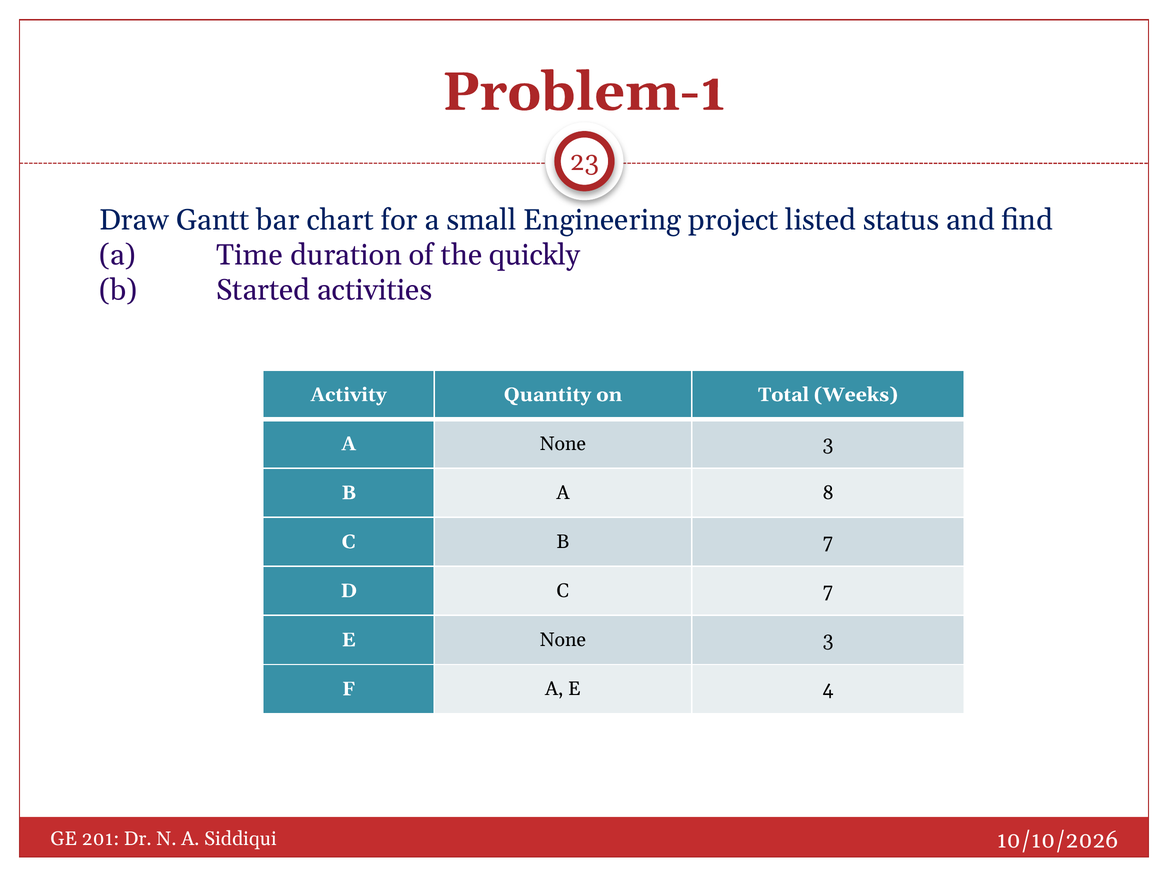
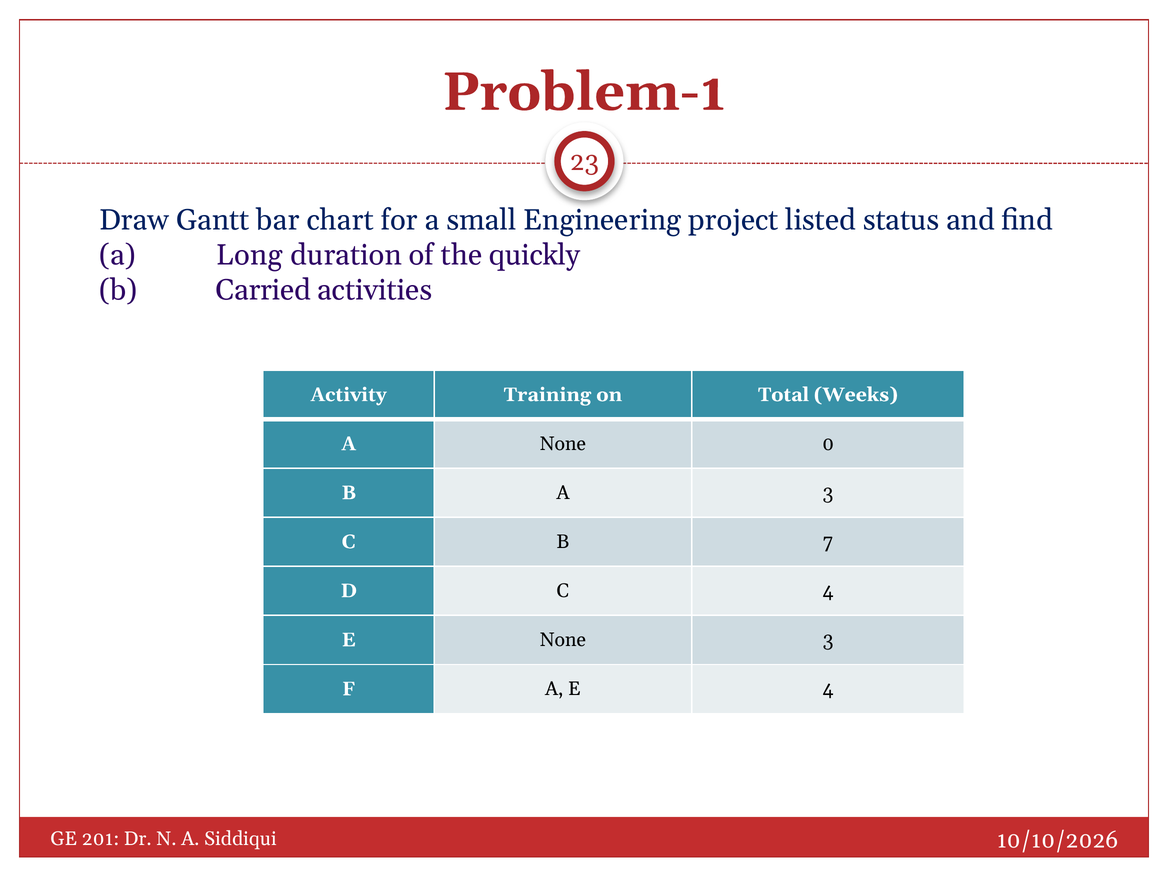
Time: Time -> Long
Started: Started -> Carried
Quantity: Quantity -> Training
A None 3: 3 -> 0
A 8: 8 -> 3
C 7: 7 -> 4
